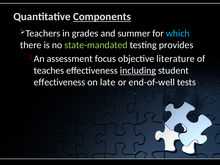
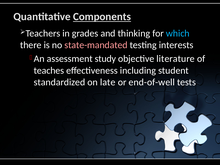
summer: summer -> thinking
state-mandated colour: light green -> pink
provides: provides -> interests
focus: focus -> study
including underline: present -> none
effectiveness at (60, 82): effectiveness -> standardized
